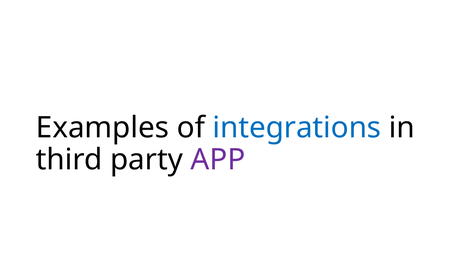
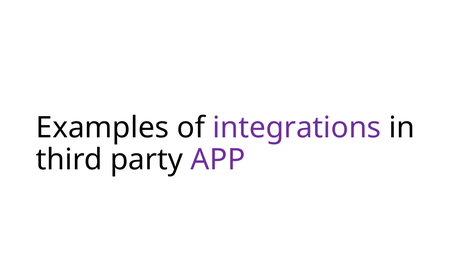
integrations colour: blue -> purple
